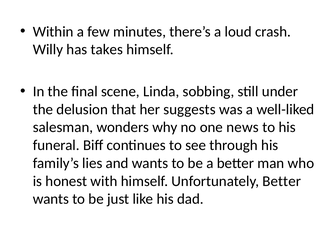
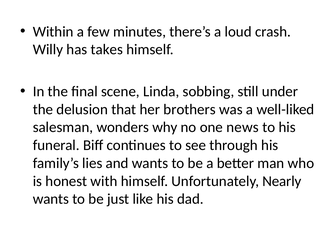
suggests: suggests -> brothers
Unfortunately Better: Better -> Nearly
